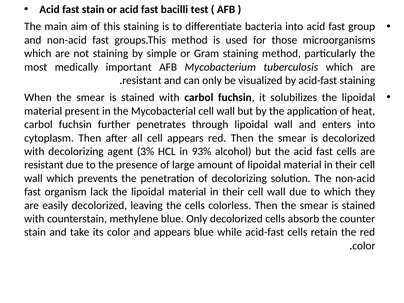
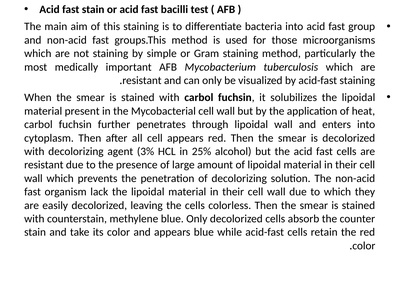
93%: 93% -> 25%
